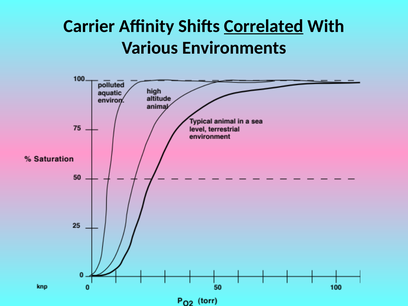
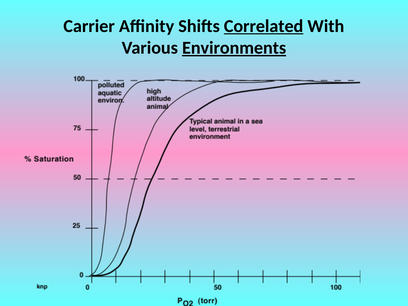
Environments underline: none -> present
